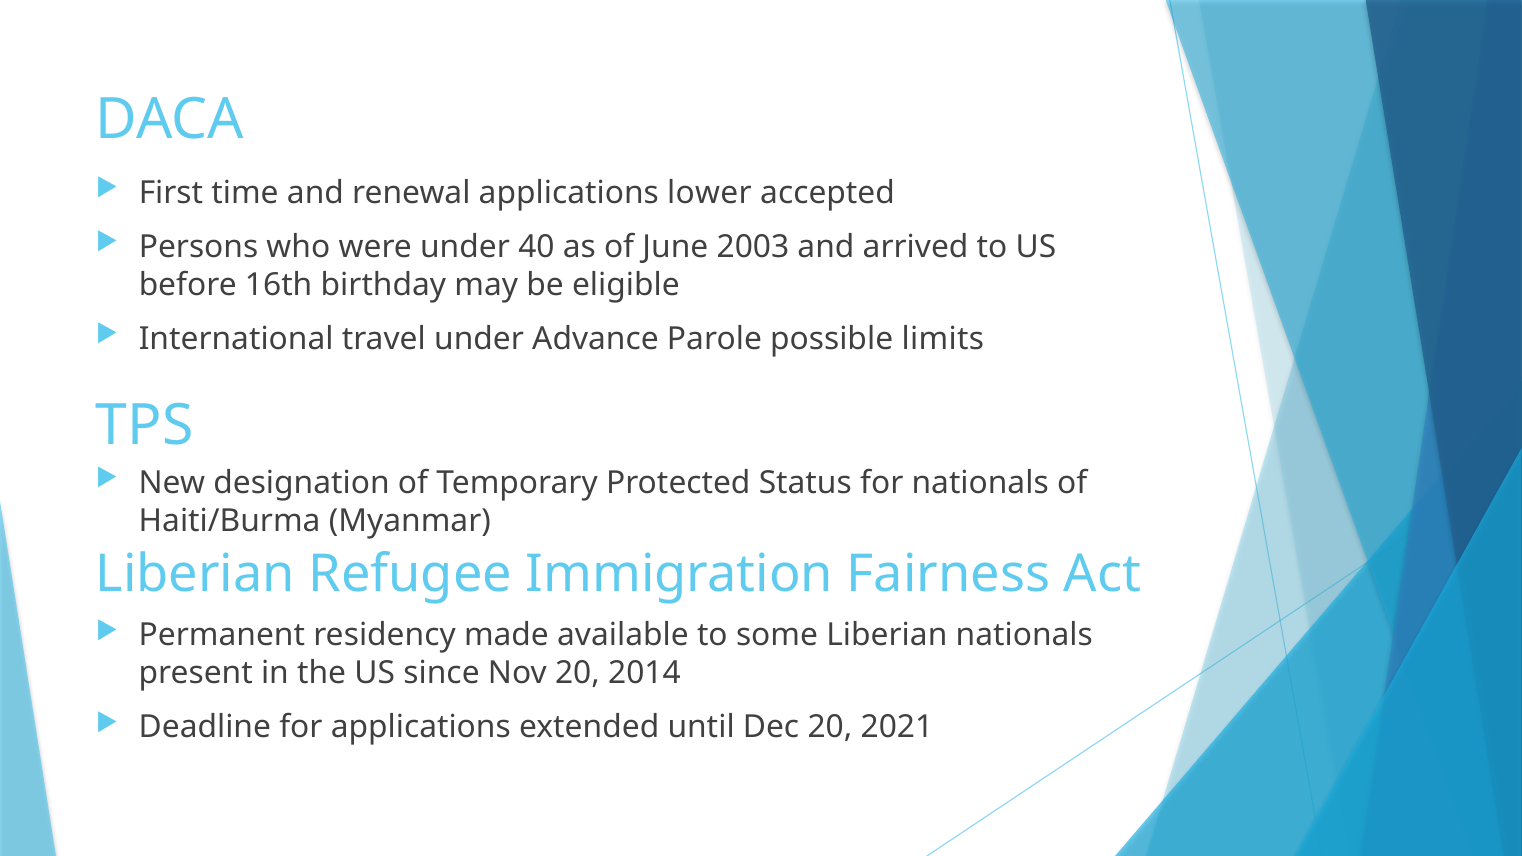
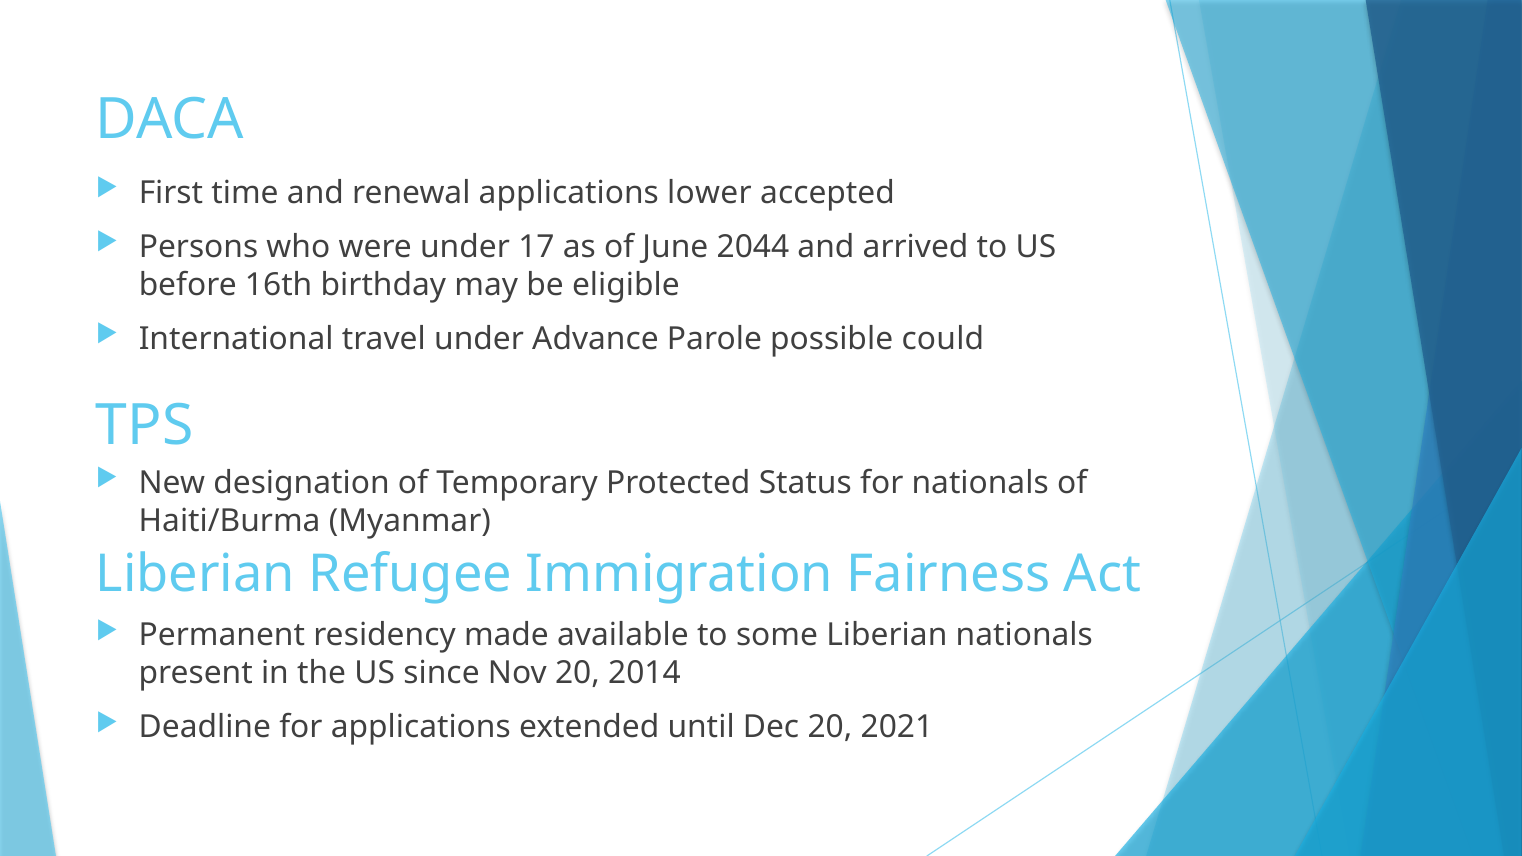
40: 40 -> 17
2003: 2003 -> 2044
limits: limits -> could
